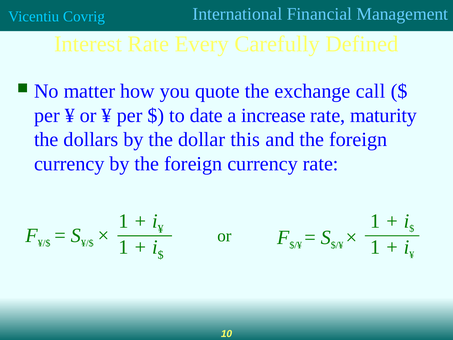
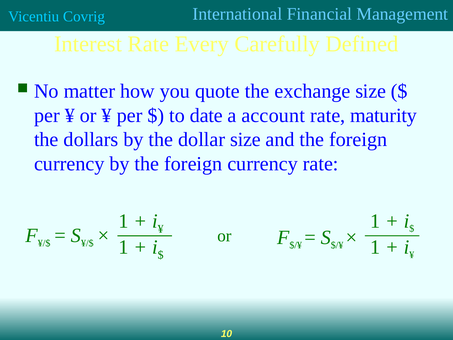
exchange call: call -> size
increase: increase -> account
dollar this: this -> size
